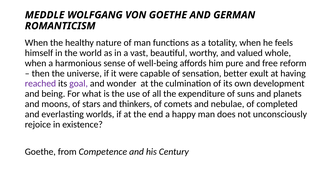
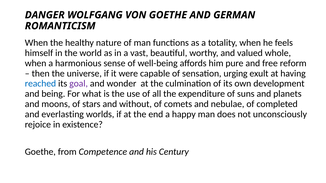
MEDDLE: MEDDLE -> DANGER
better: better -> urging
reached colour: purple -> blue
thinkers: thinkers -> without
